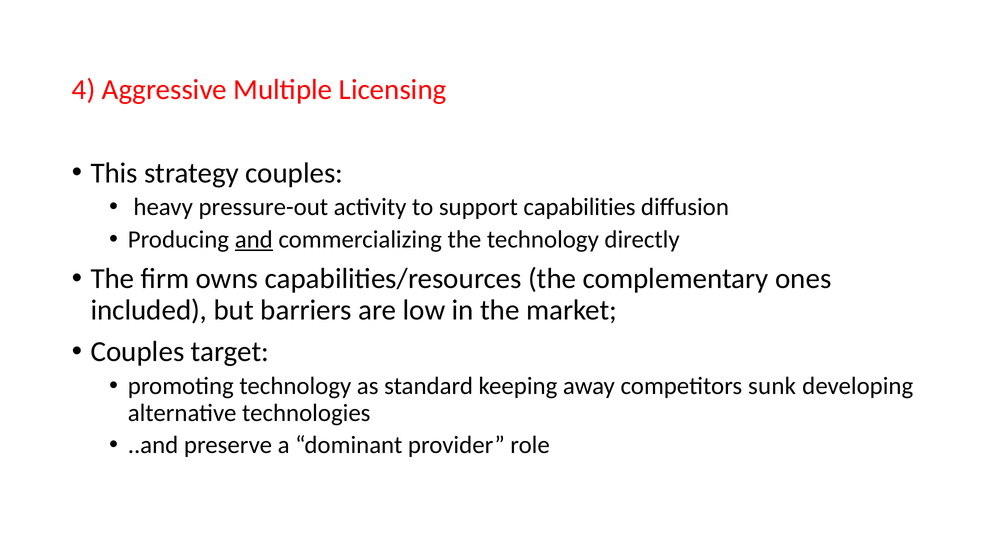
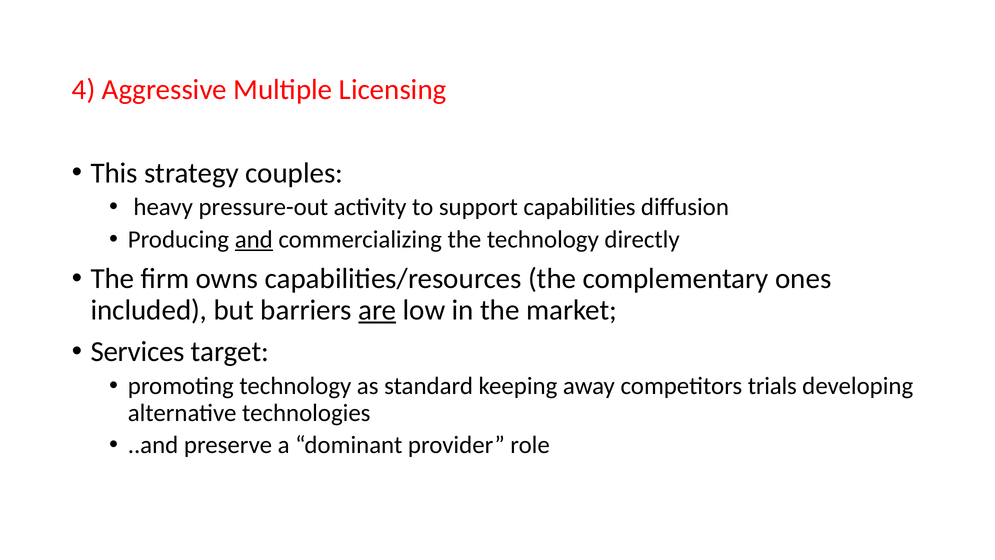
are underline: none -> present
Couples at (137, 351): Couples -> Services
sunk: sunk -> trials
